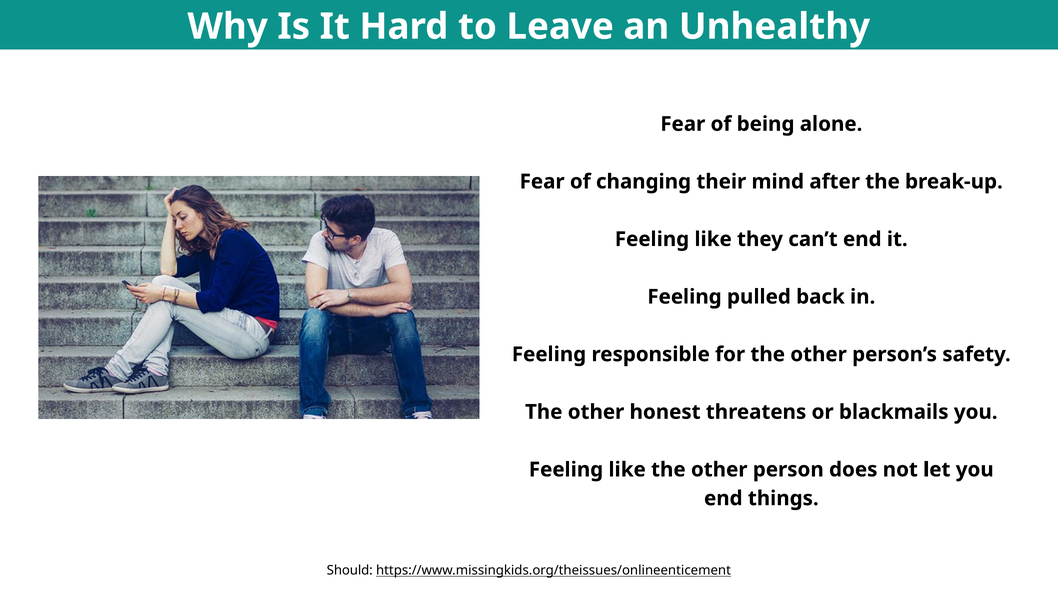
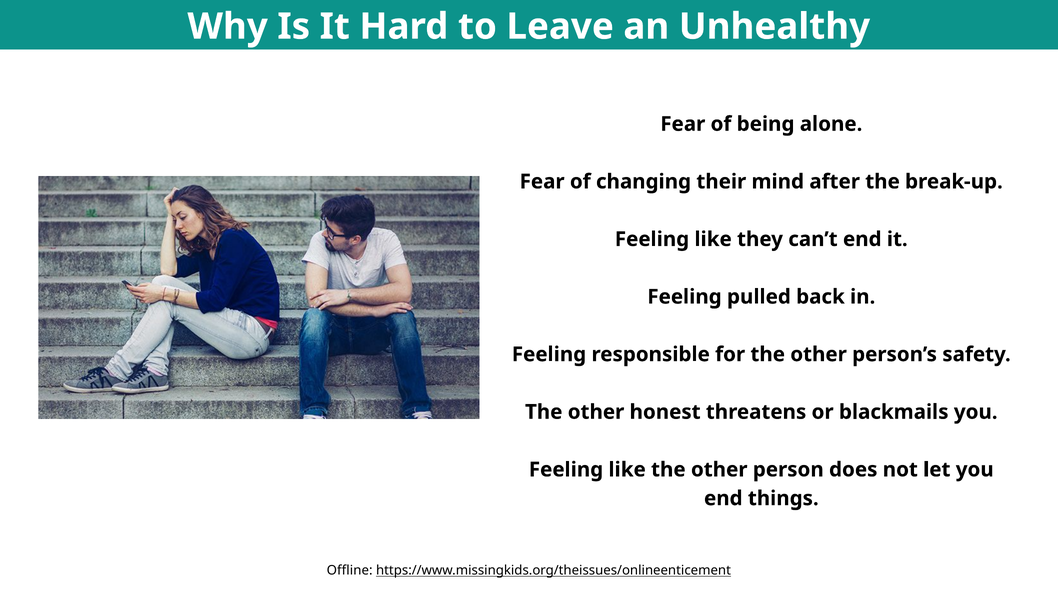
Should: Should -> Offline
